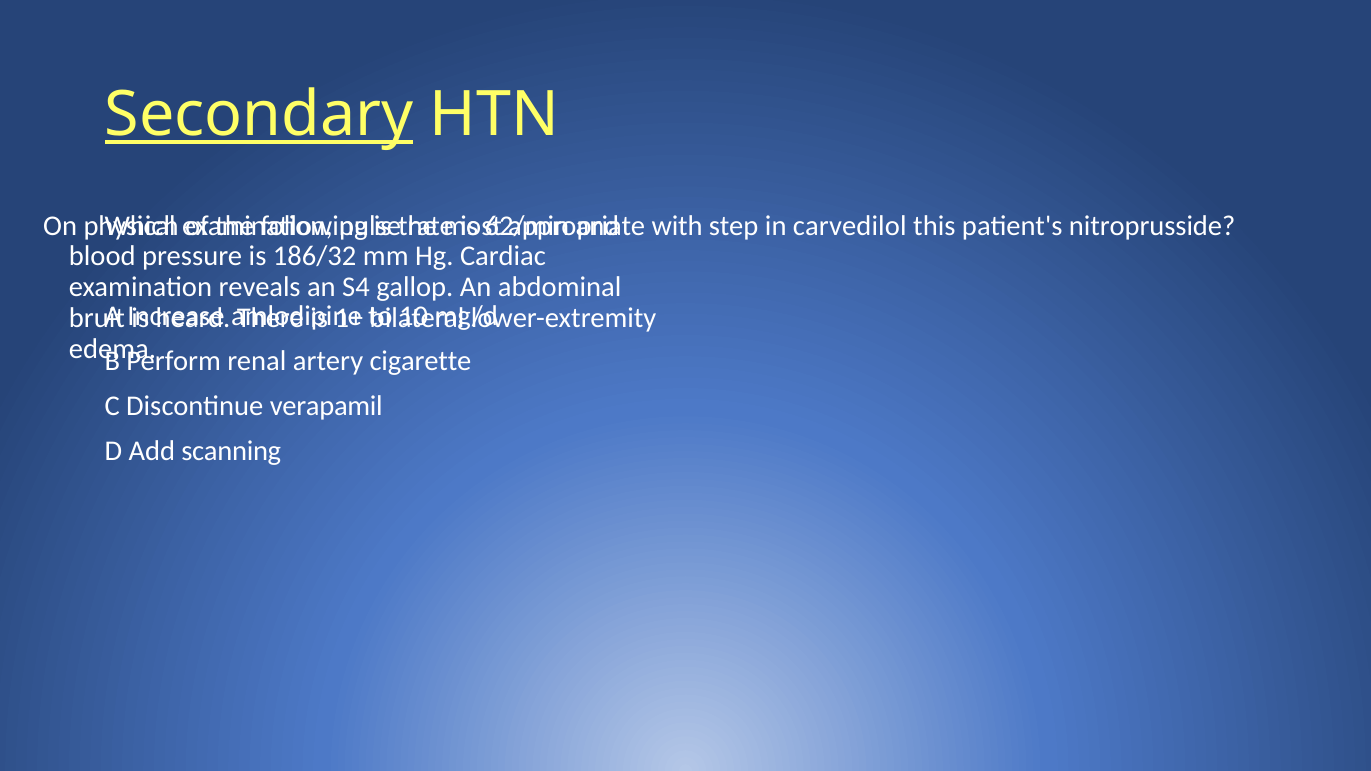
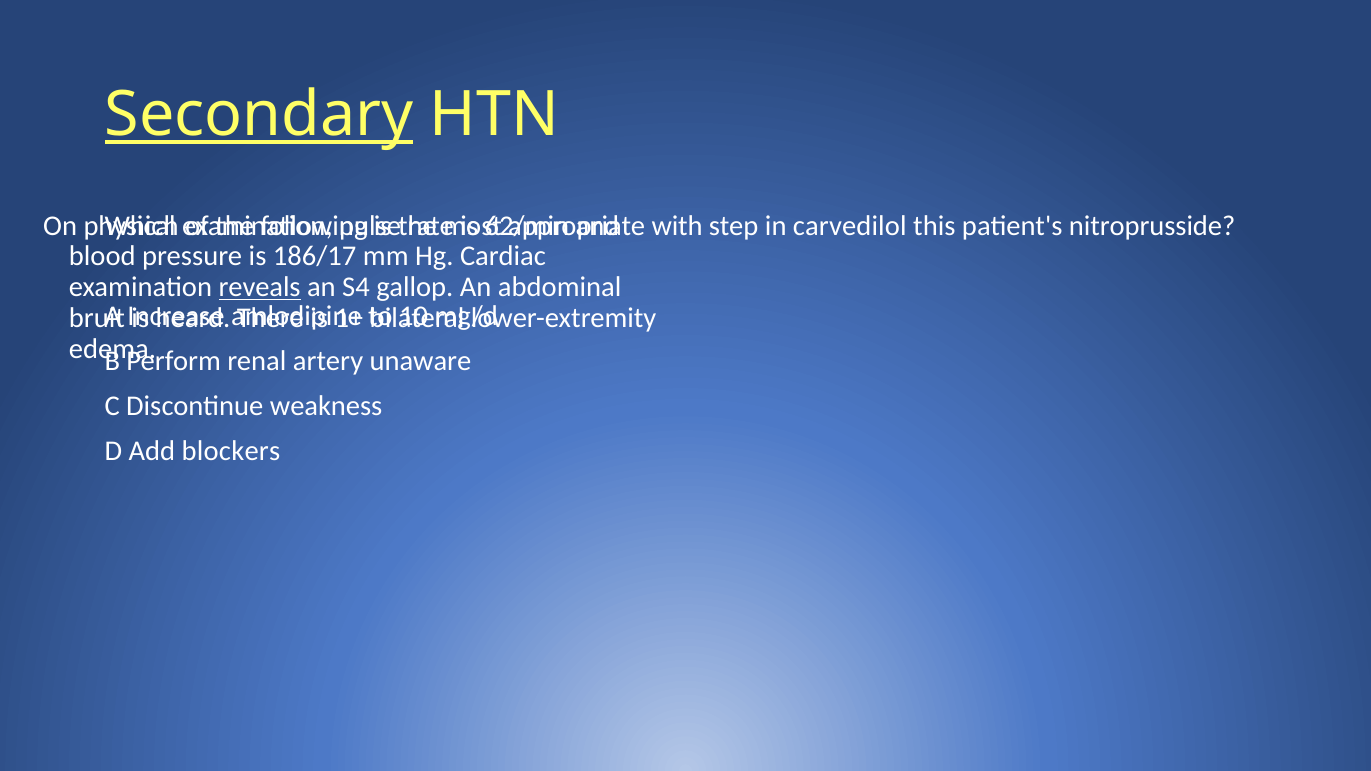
186/32: 186/32 -> 186/17
reveals underline: none -> present
cigarette: cigarette -> unaware
verapamil: verapamil -> weakness
scanning: scanning -> blockers
